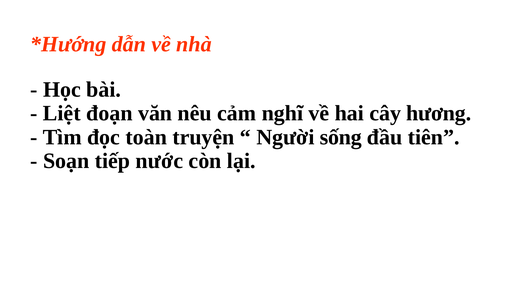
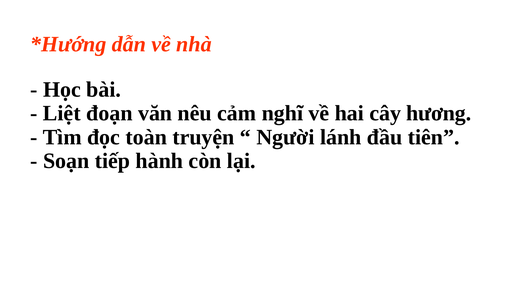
sống: sống -> lánh
nước: nước -> hành
